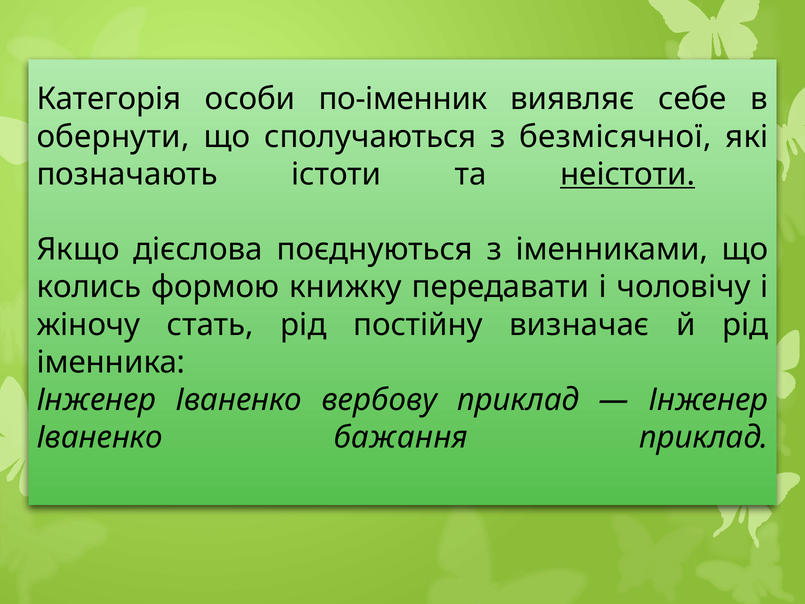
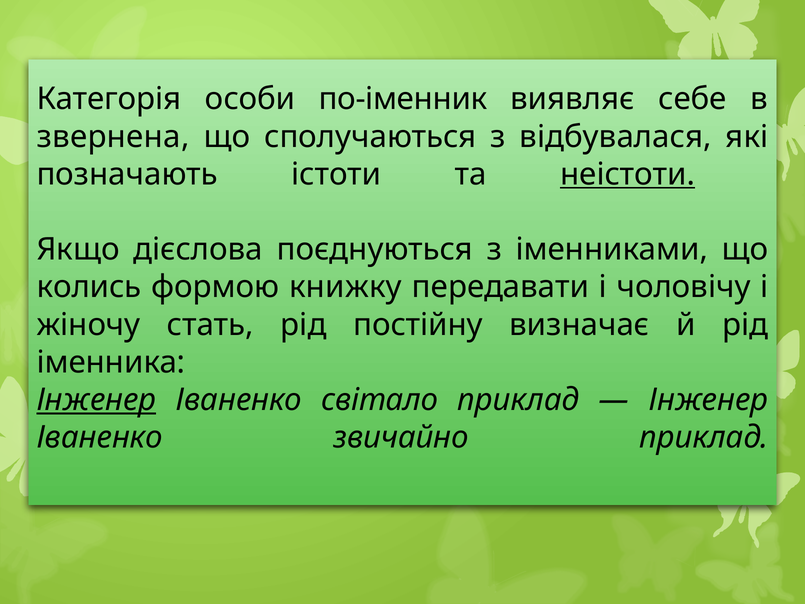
обернути: обернути -> звернена
безмісячної: безмісячної -> відбувалася
Інженер at (96, 400) underline: none -> present
вербову: вербову -> світало
бажання: бажання -> звичайно
